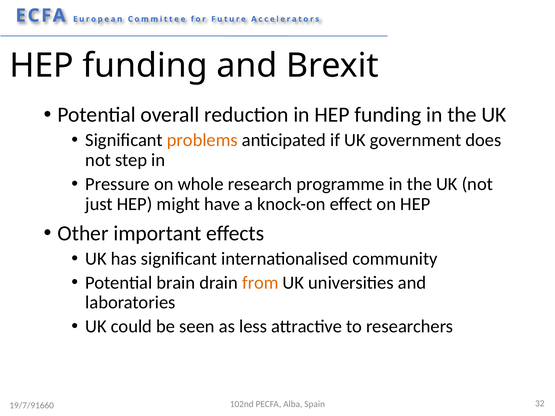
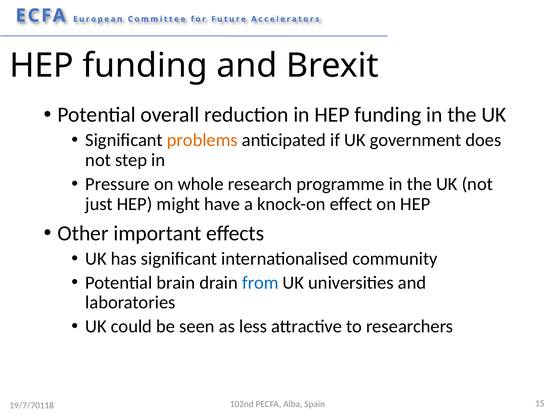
from colour: orange -> blue
32: 32 -> 15
19/7/91660: 19/7/91660 -> 19/7/70118
